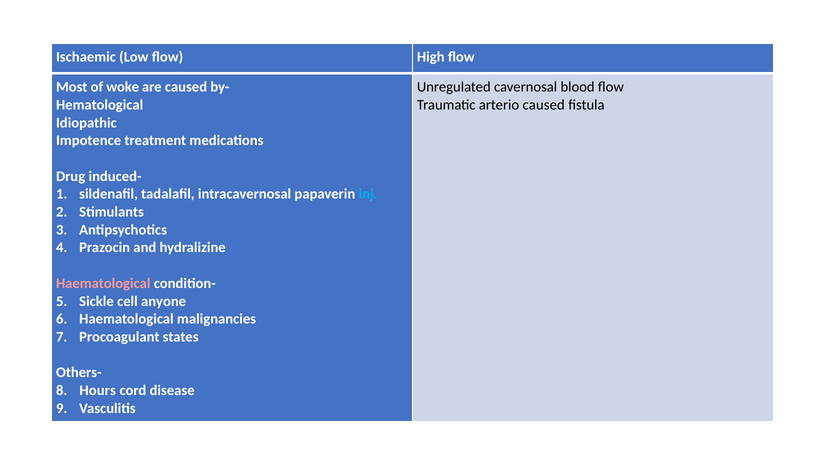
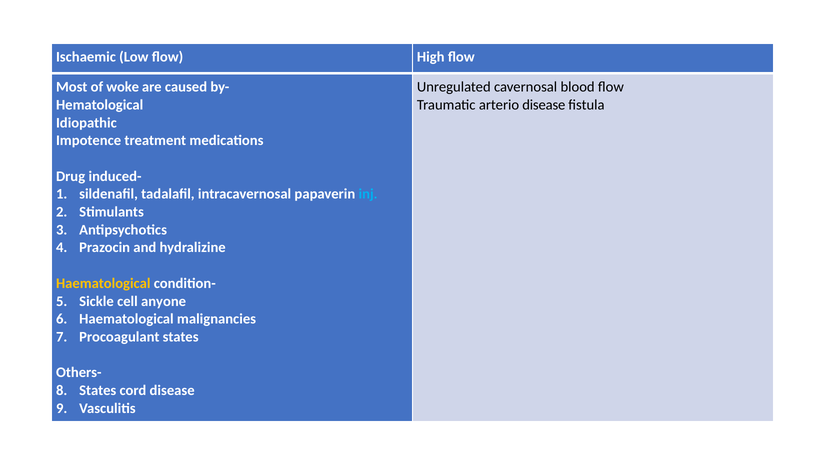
arterio caused: caused -> disease
Haematological at (103, 283) colour: pink -> yellow
Hours at (98, 391): Hours -> States
